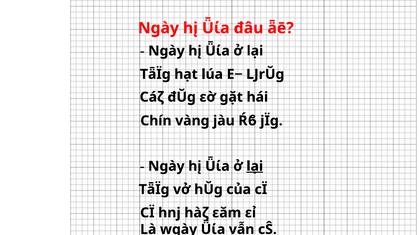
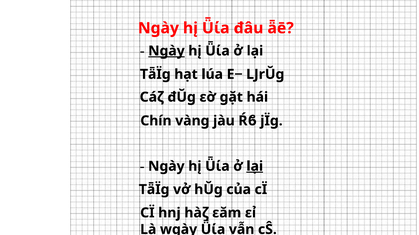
Ngày at (166, 51) underline: none -> present
